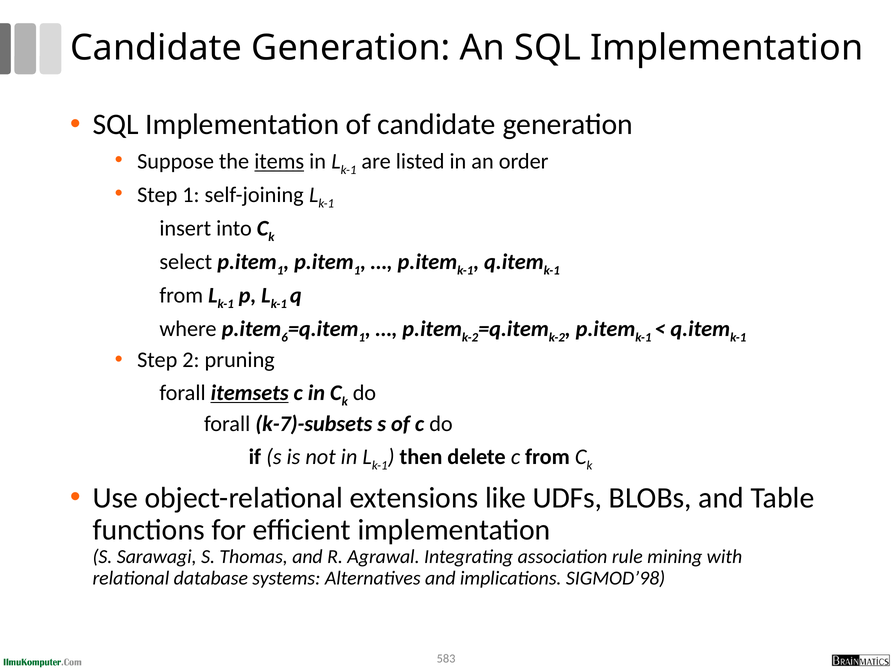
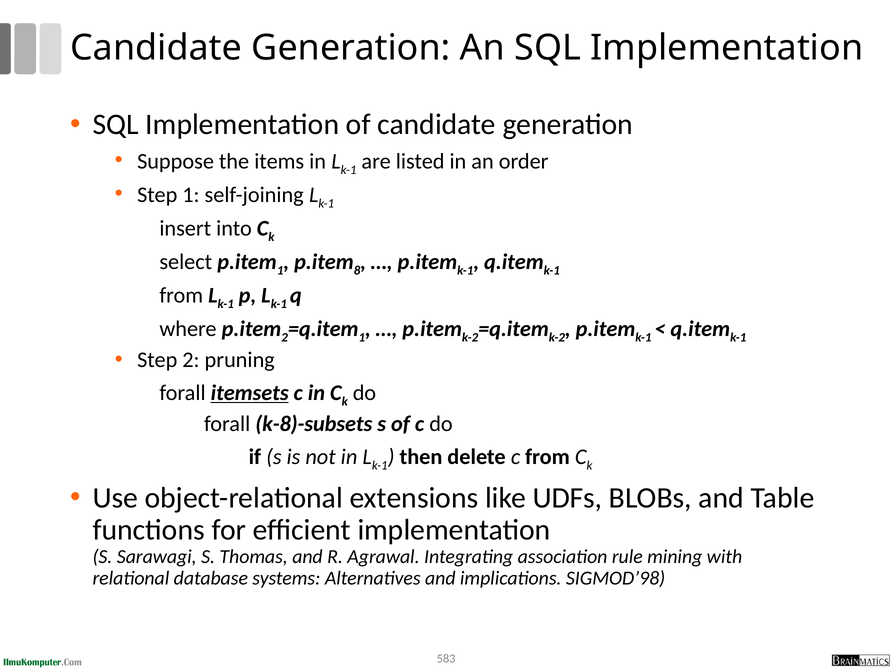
items underline: present -> none
1 at (357, 271): 1 -> 8
6 at (285, 338): 6 -> 2
k-7)-subsets: k-7)-subsets -> k-8)-subsets
